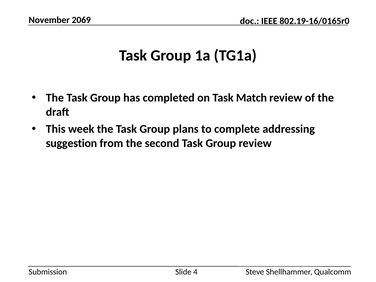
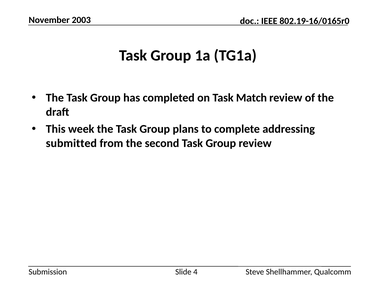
2069: 2069 -> 2003
suggestion: suggestion -> submitted
